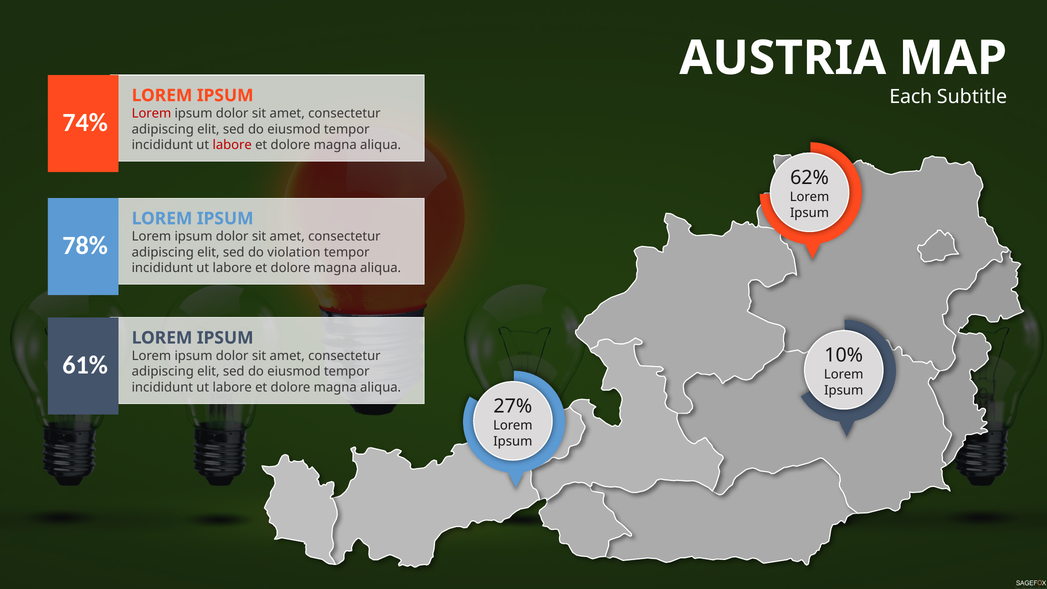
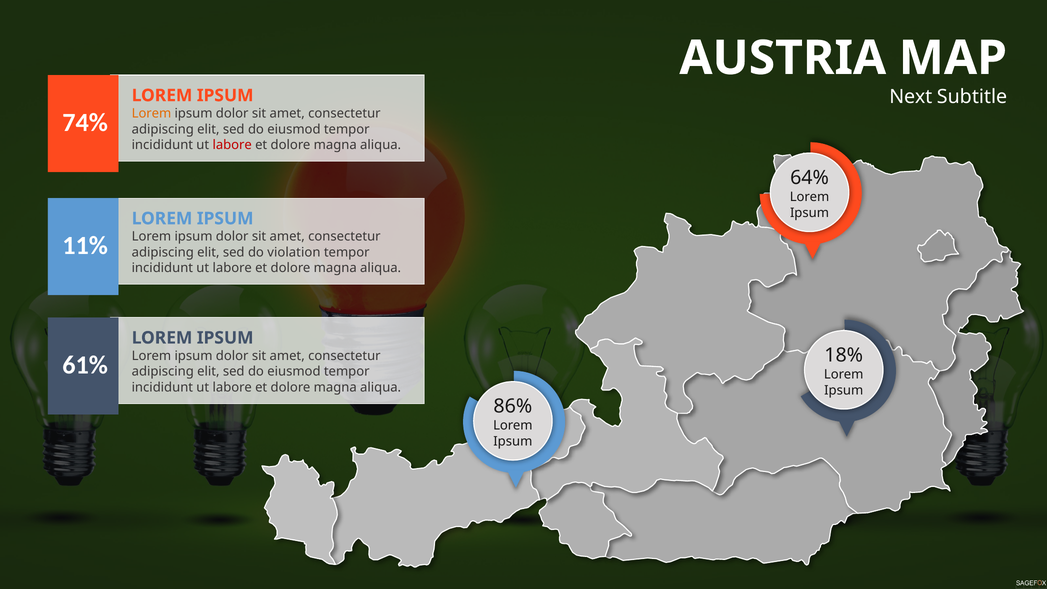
Each: Each -> Next
Lorem at (151, 113) colour: red -> orange
62%: 62% -> 64%
78%: 78% -> 11%
10%: 10% -> 18%
27%: 27% -> 86%
